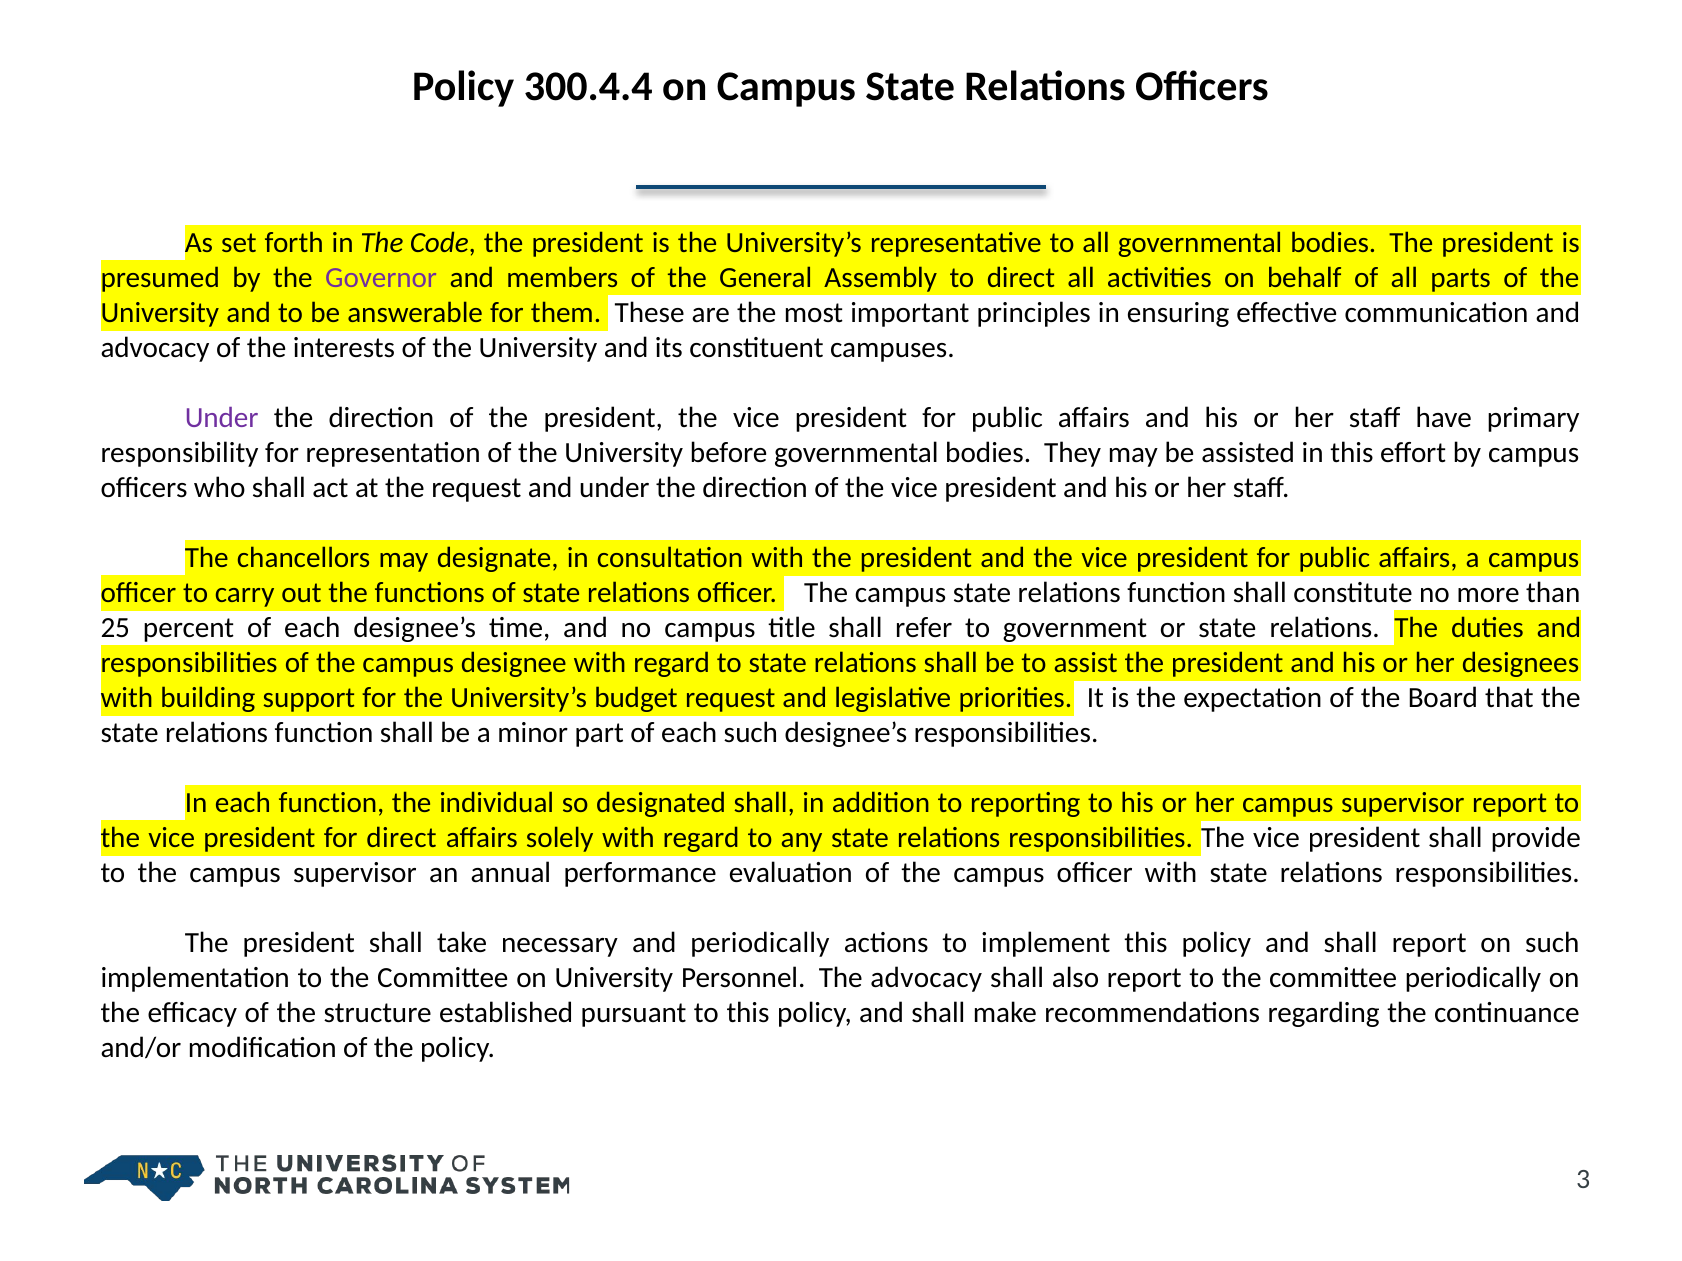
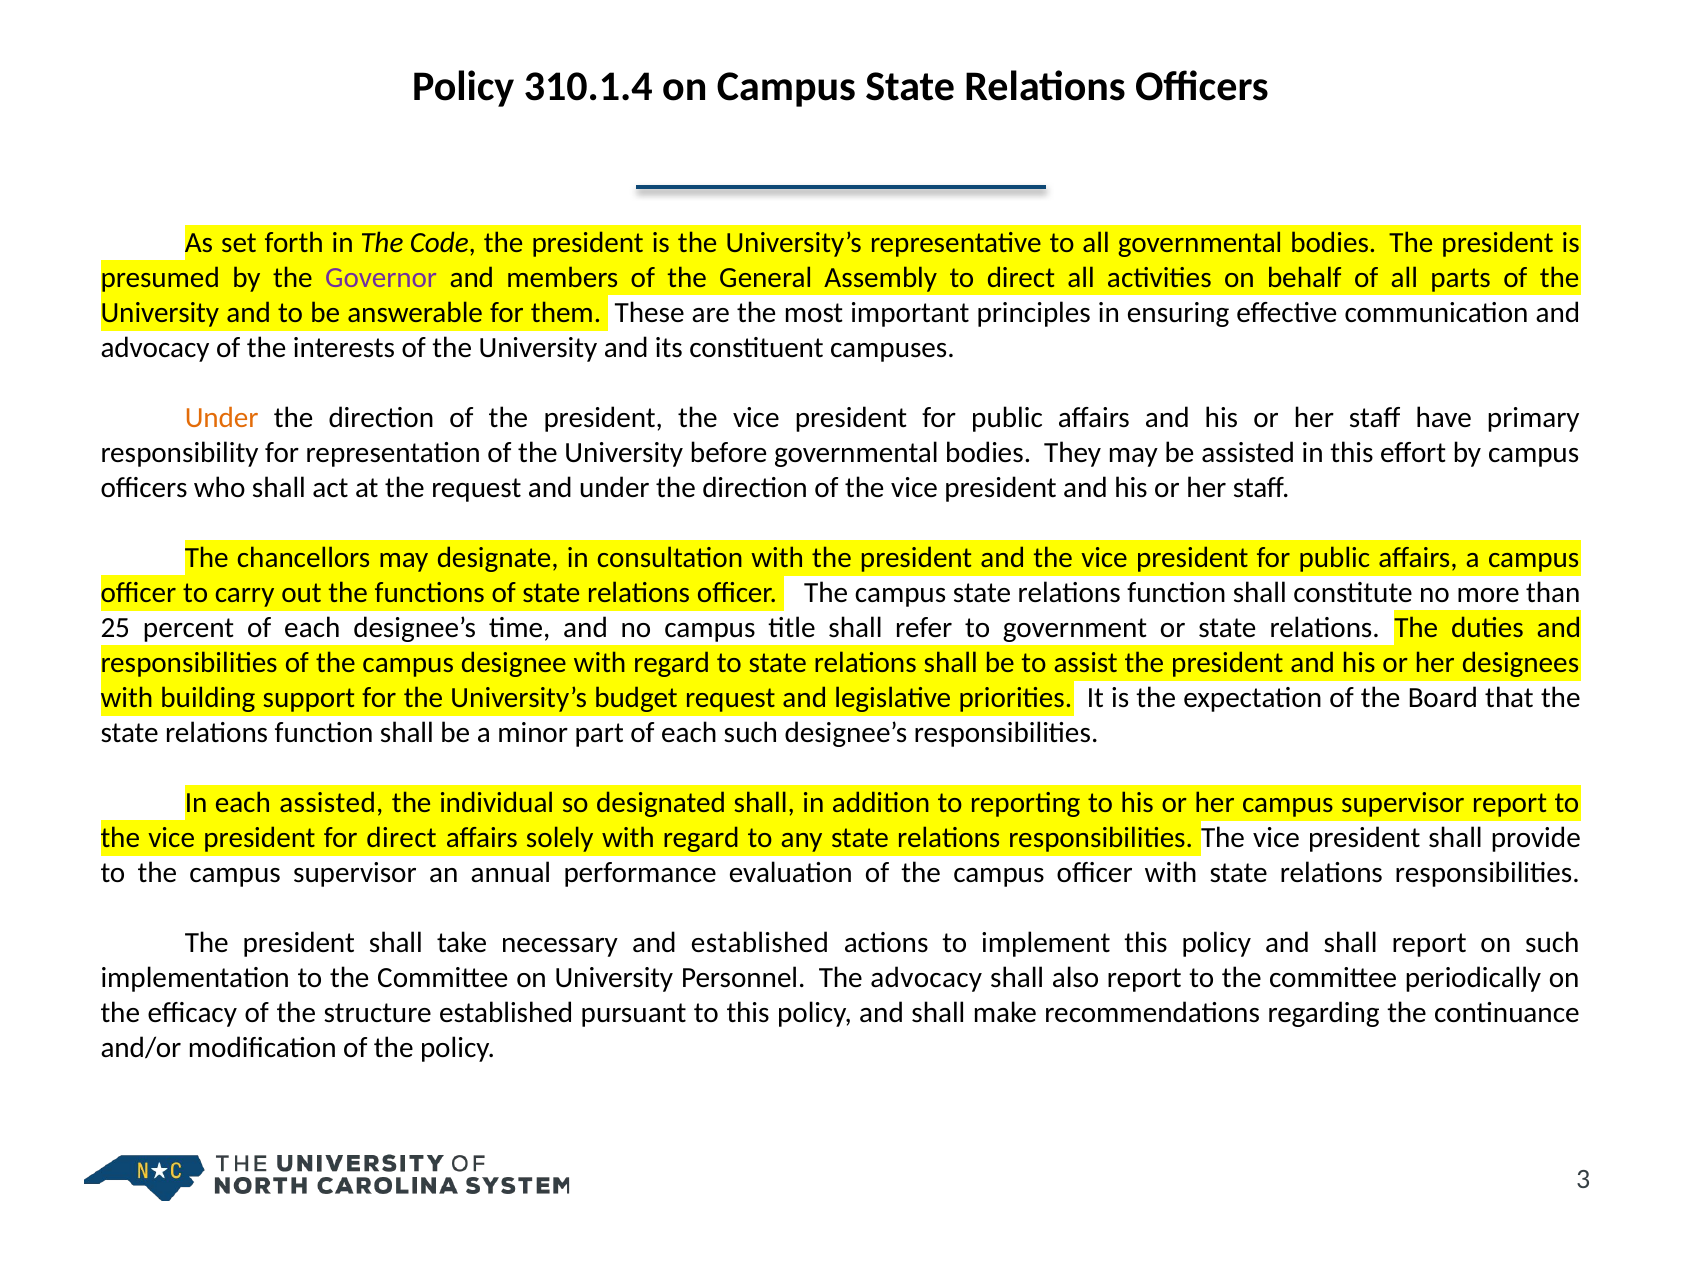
300.4.4: 300.4.4 -> 310.1.4
Under at (222, 418) colour: purple -> orange
each function: function -> assisted
and periodically: periodically -> established
